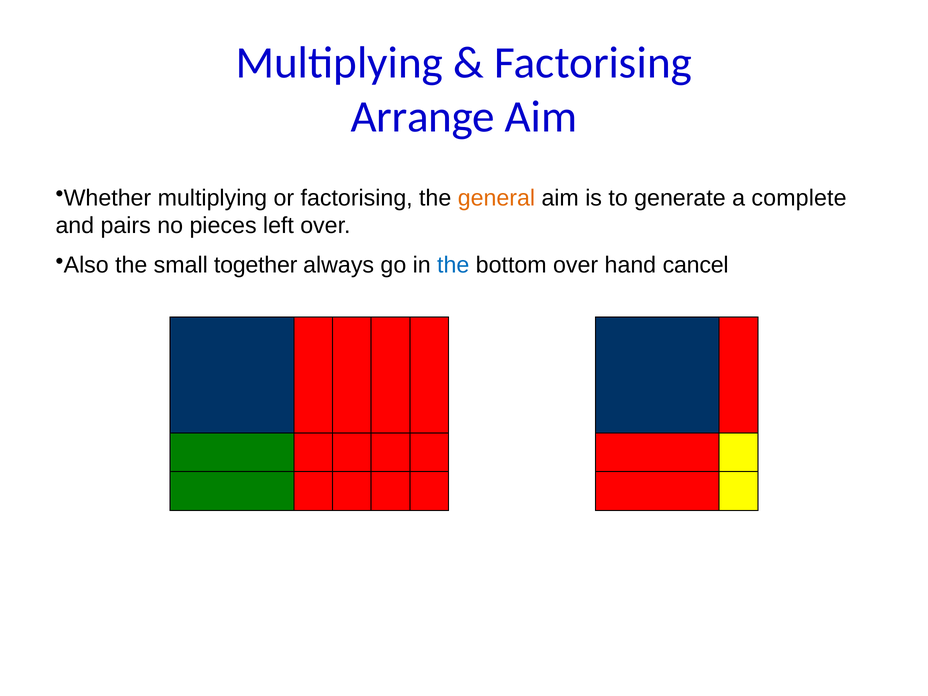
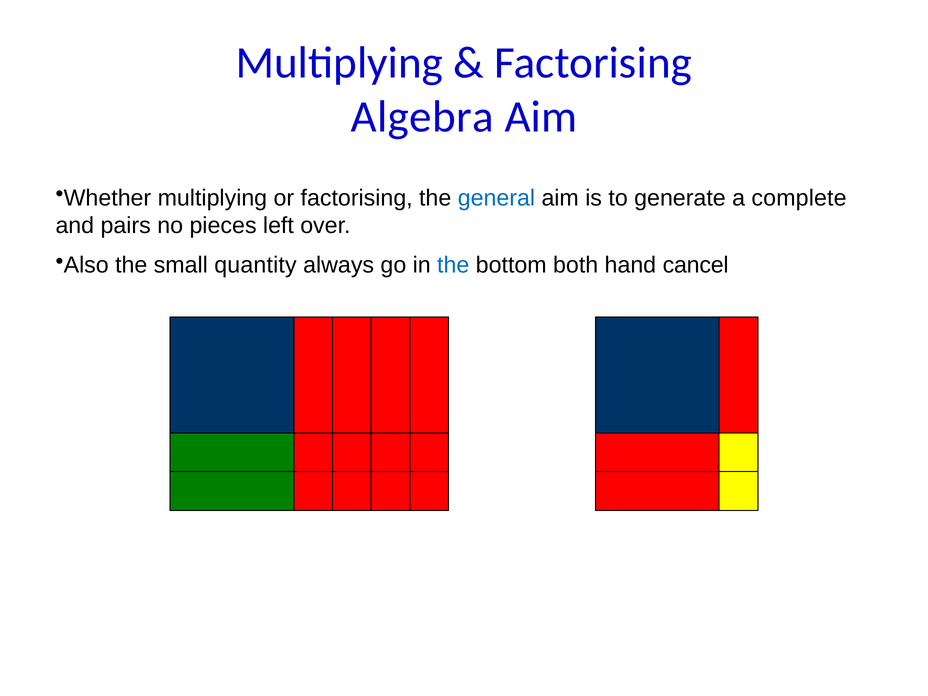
Arrange: Arrange -> Algebra
general colour: orange -> blue
together: together -> quantity
bottom over: over -> both
